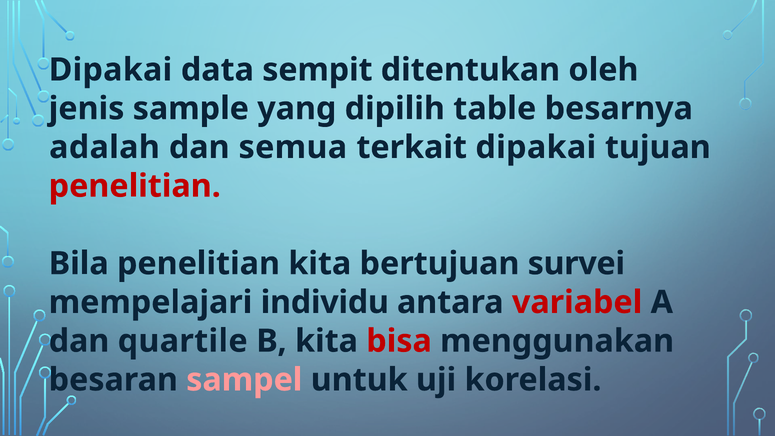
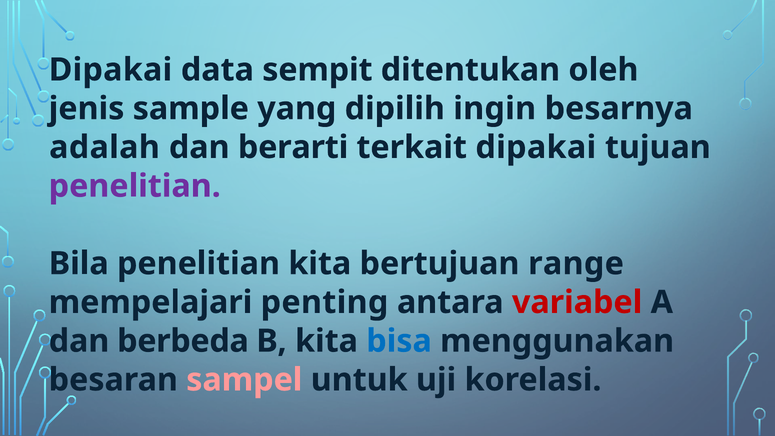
table: table -> ingin
semua: semua -> berarti
penelitian at (135, 186) colour: red -> purple
survei: survei -> range
individu: individu -> penting
quartile: quartile -> berbeda
bisa colour: red -> blue
